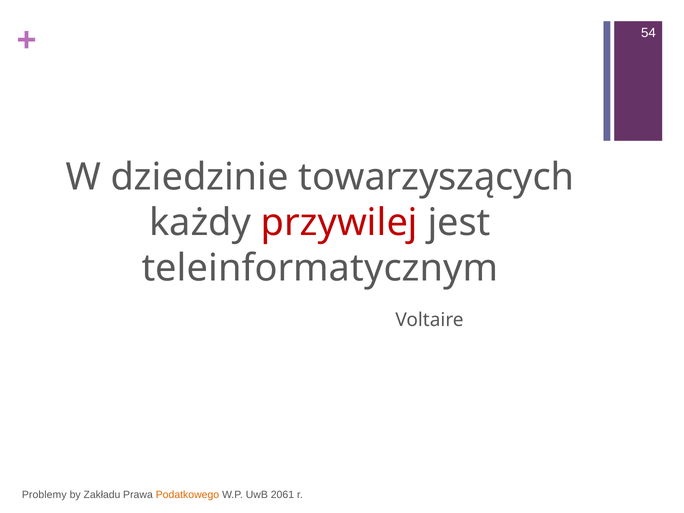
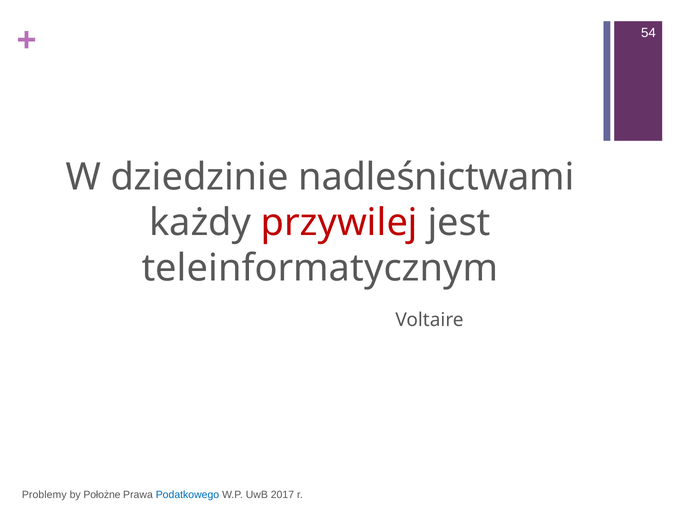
towarzyszących: towarzyszących -> nadleśnictwami
Zakładu: Zakładu -> Położne
Podatkowego colour: orange -> blue
2061: 2061 -> 2017
